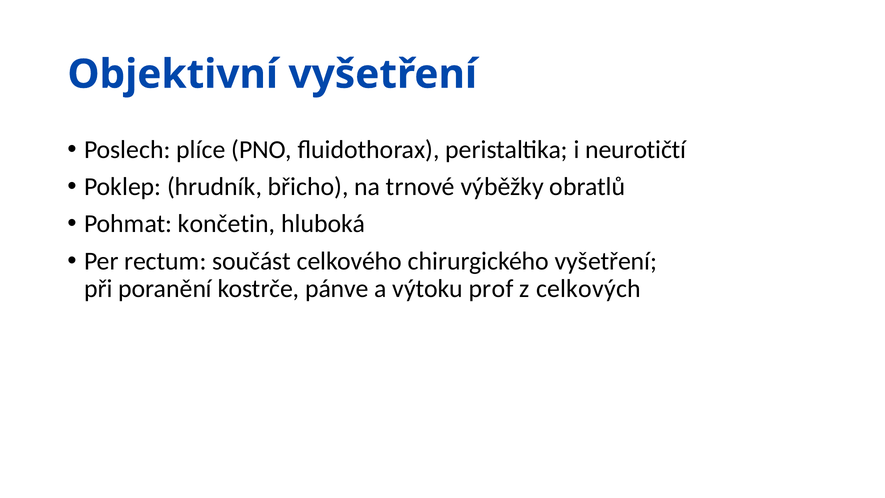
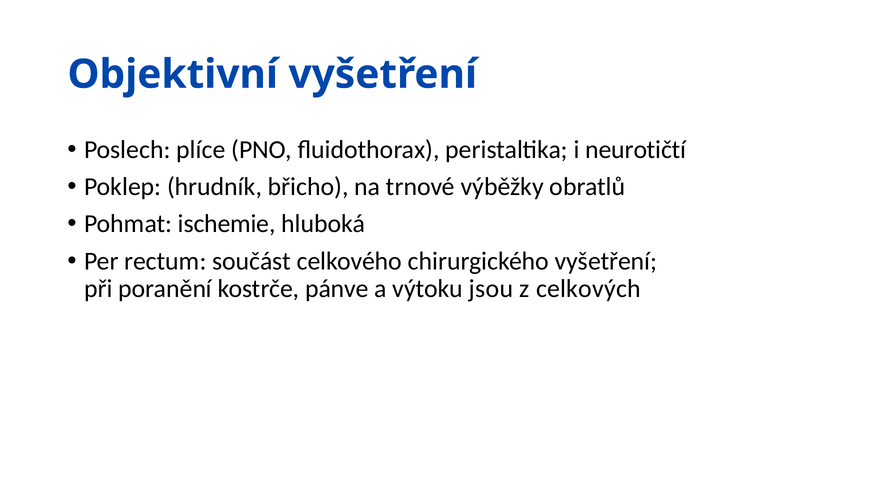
končetin: končetin -> ischemie
prof: prof -> jsou
